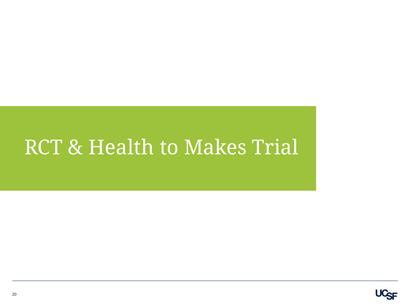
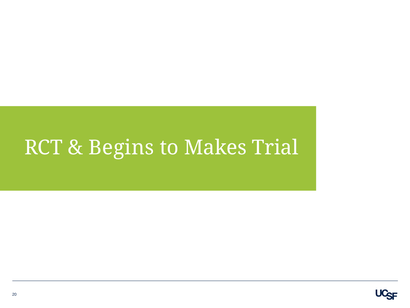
Health: Health -> Begins
